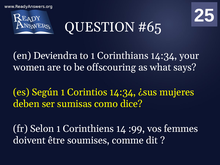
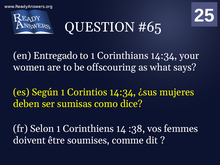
Deviendra: Deviendra -> Entregado
:99: :99 -> :38
